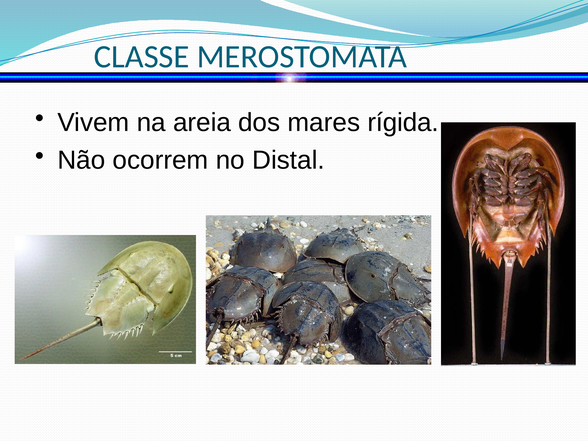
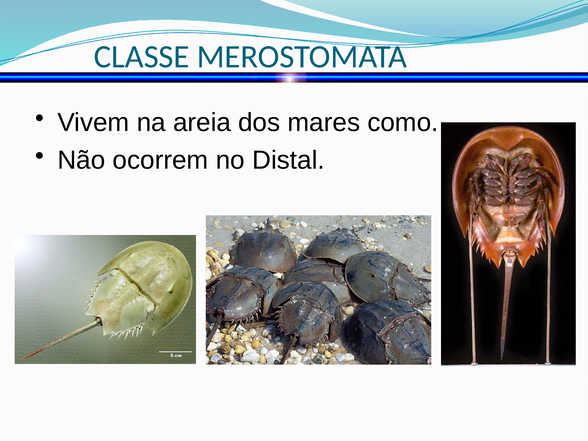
rígida: rígida -> como
